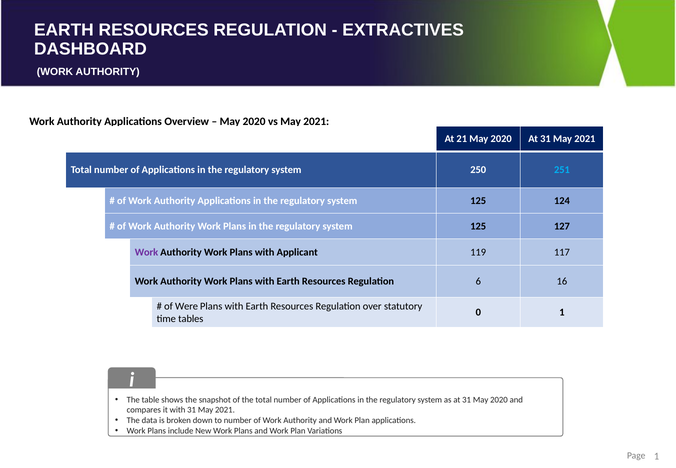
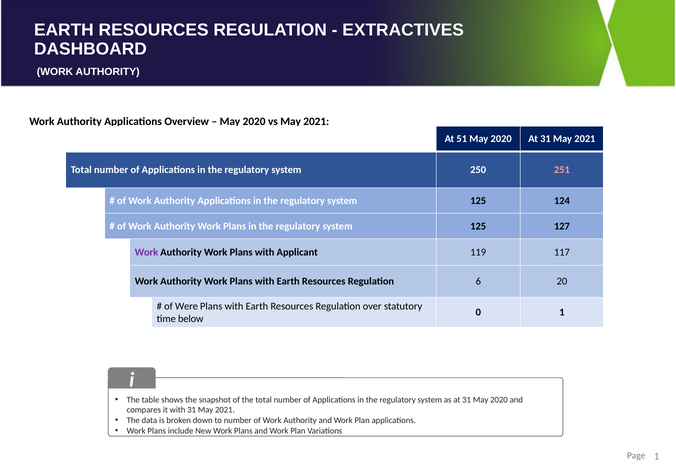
21: 21 -> 51
251 colour: light blue -> pink
16: 16 -> 20
tables: tables -> below
